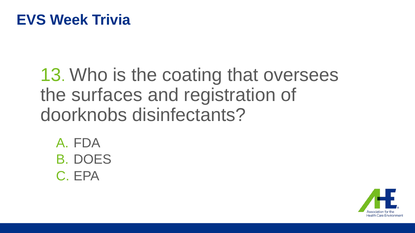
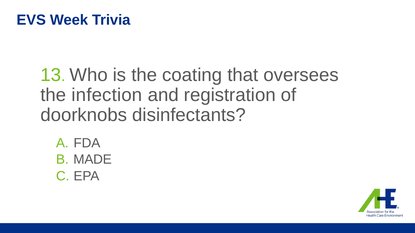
surfaces: surfaces -> infection
DOES: DOES -> MADE
